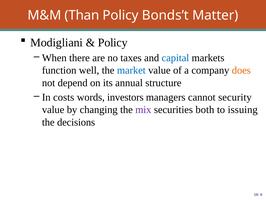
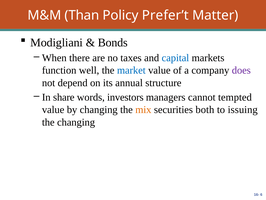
Bonds’t: Bonds’t -> Prefer’t
Policy at (113, 42): Policy -> Bonds
does colour: orange -> purple
costs: costs -> share
security: security -> tempted
mix colour: purple -> orange
the decisions: decisions -> changing
